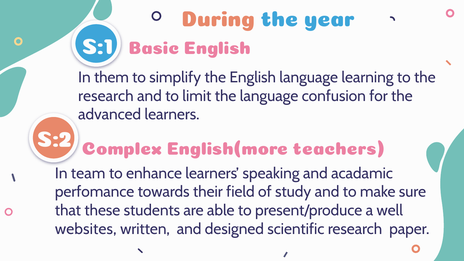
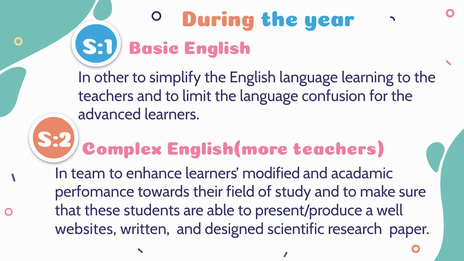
them: them -> other
research at (106, 96): research -> teachers
speaking: speaking -> modified
